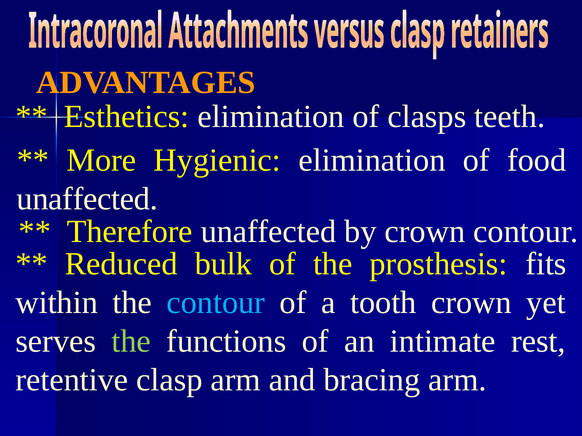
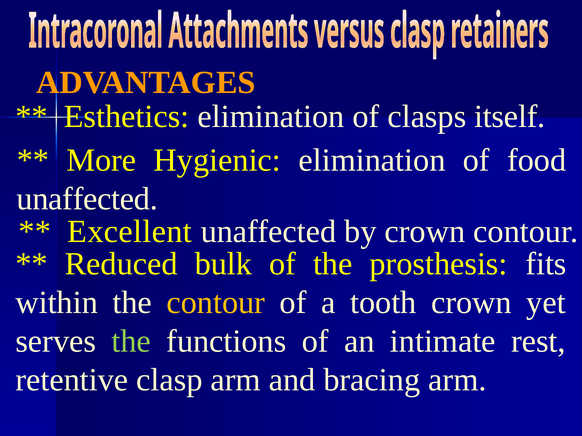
teeth: teeth -> itself
Therefore: Therefore -> Excellent
contour at (216, 303) colour: light blue -> yellow
